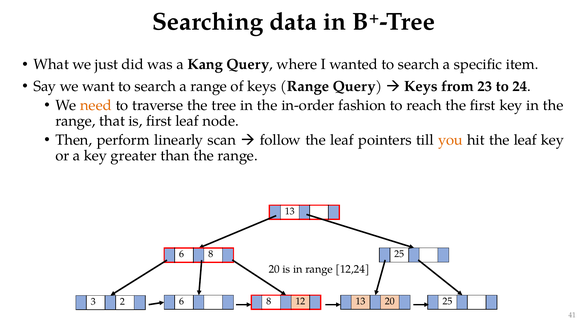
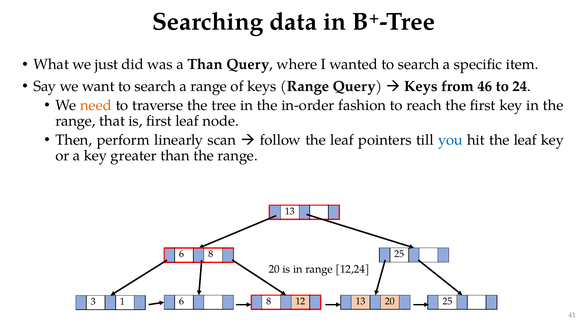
a Kang: Kang -> Than
23: 23 -> 46
you colour: orange -> blue
2: 2 -> 1
